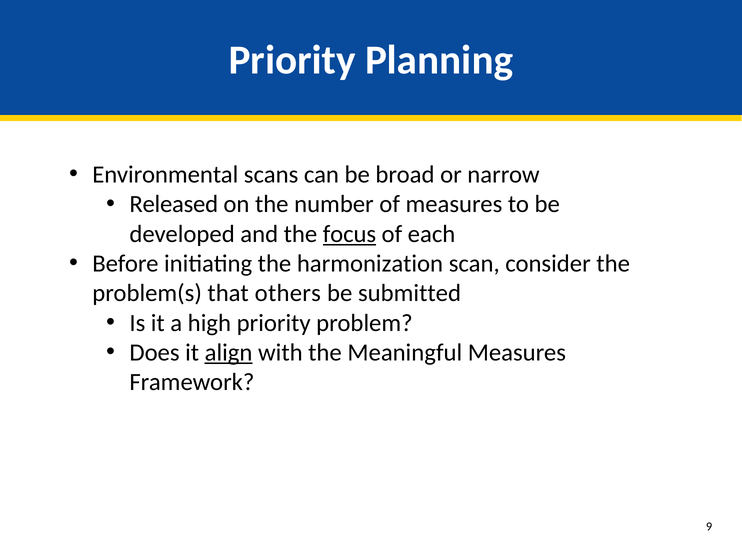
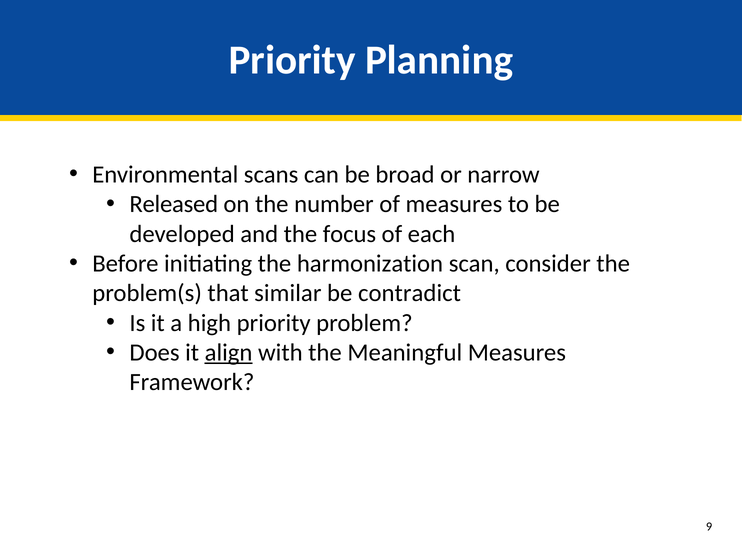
focus underline: present -> none
others: others -> similar
submitted: submitted -> contradict
